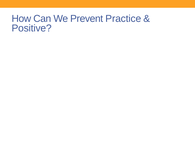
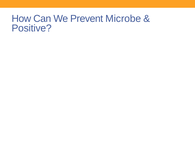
Practice: Practice -> Microbe
